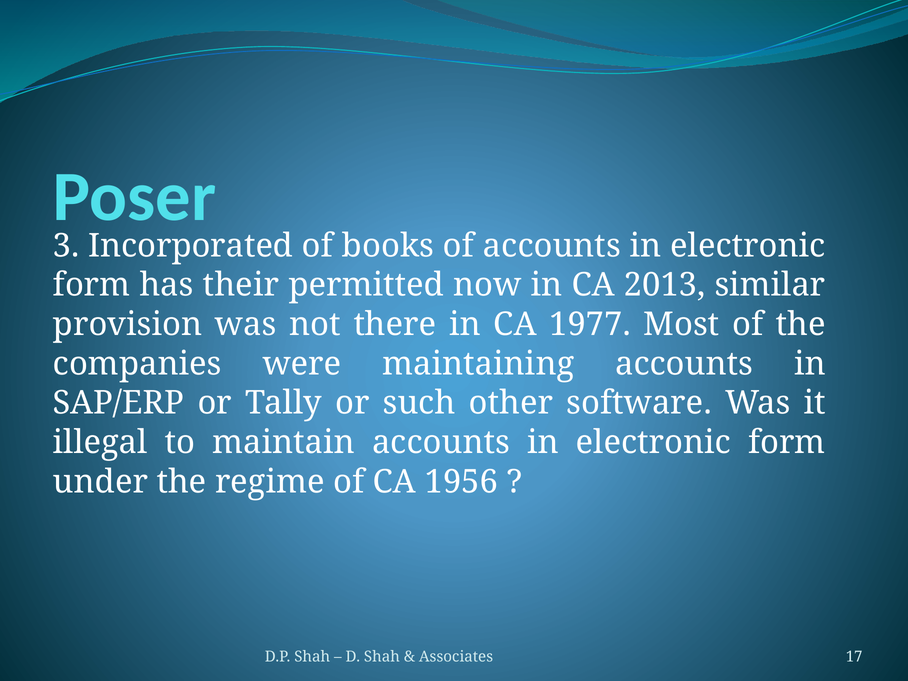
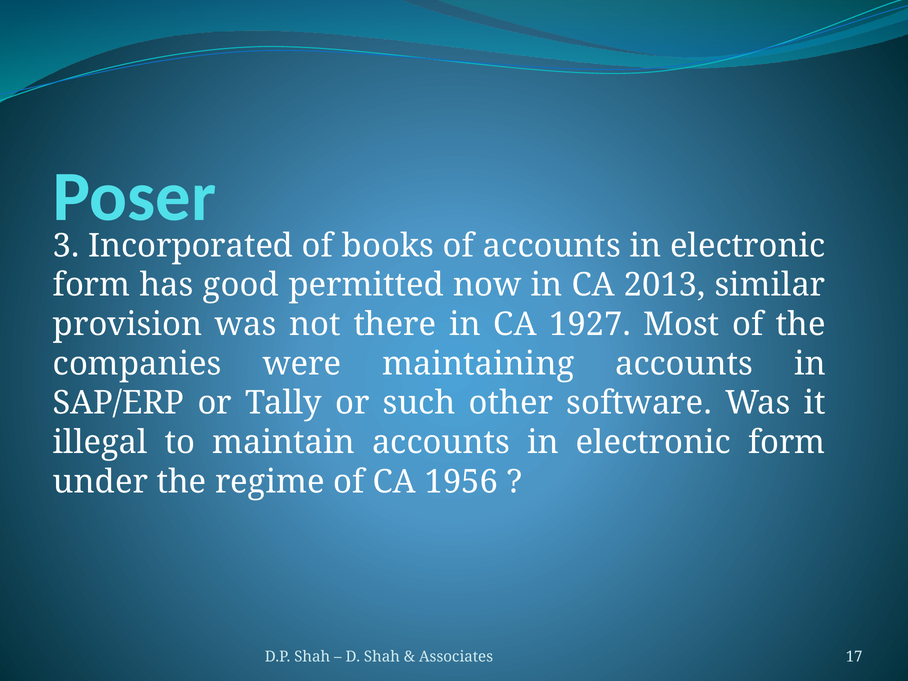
their: their -> good
1977: 1977 -> 1927
